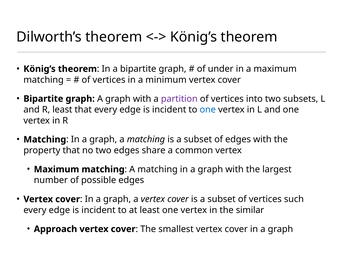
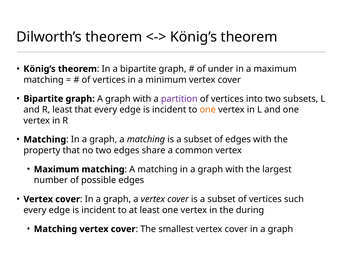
one at (208, 109) colour: blue -> orange
similar: similar -> during
Approach at (55, 228): Approach -> Matching
